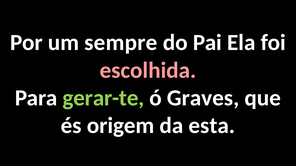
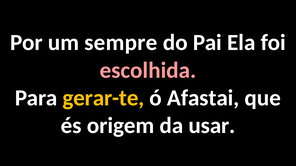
gerar-te colour: light green -> yellow
Graves: Graves -> Afastai
esta: esta -> usar
